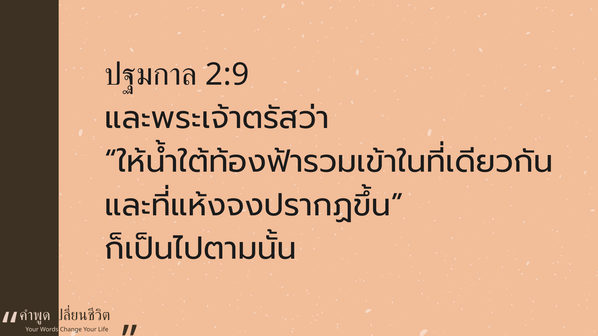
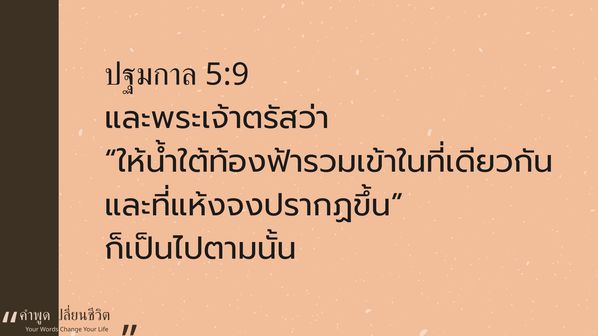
2:9: 2:9 -> 5:9
